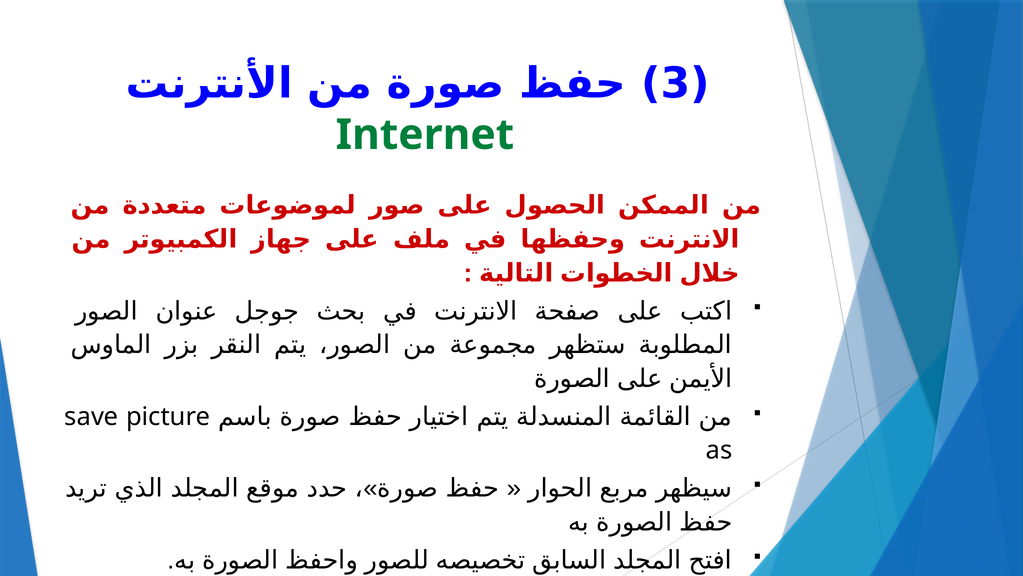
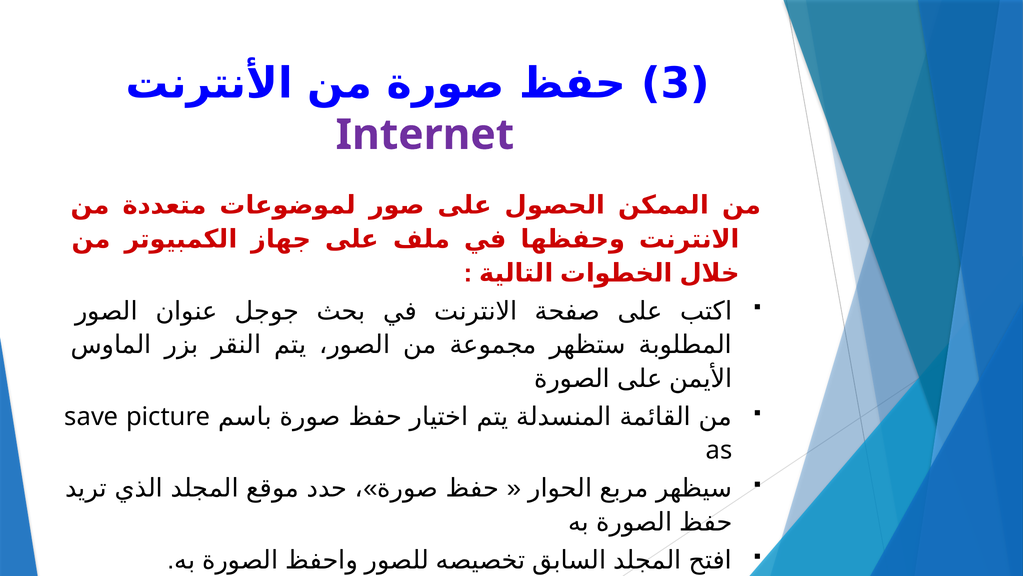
Internet colour: green -> purple
